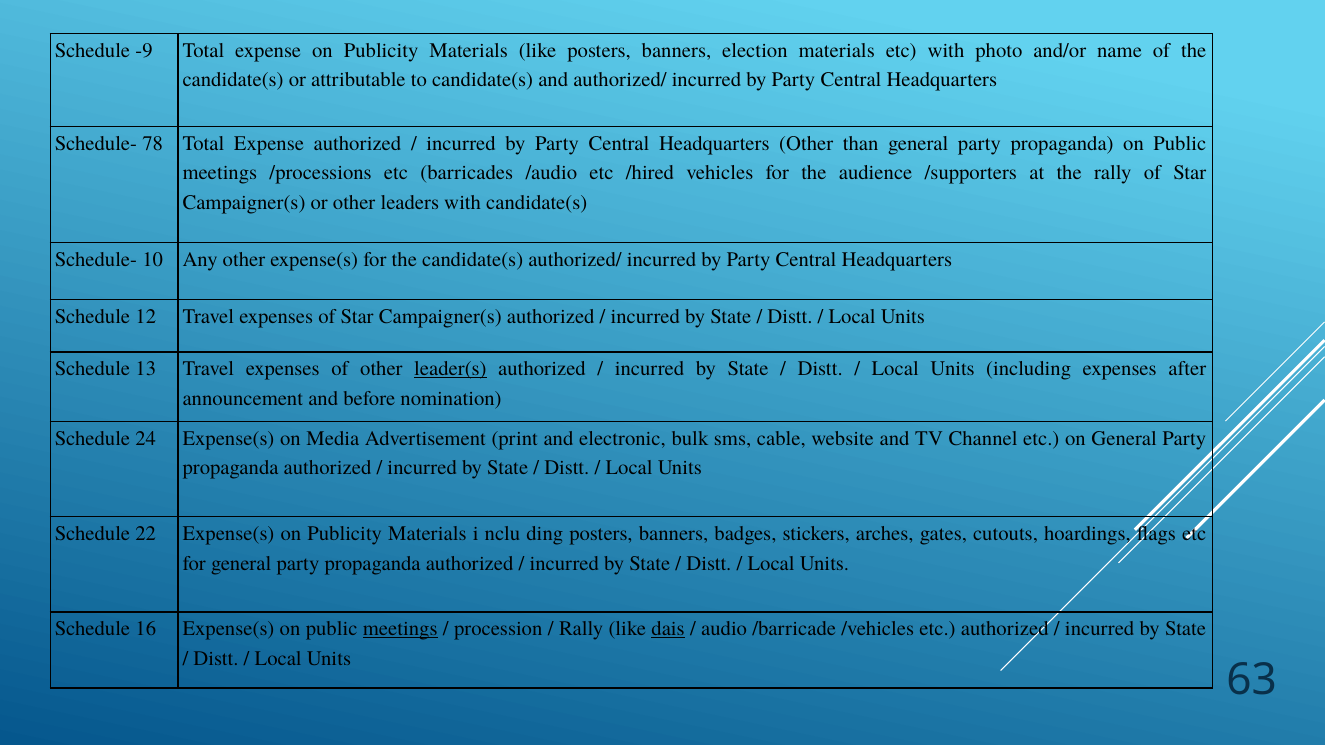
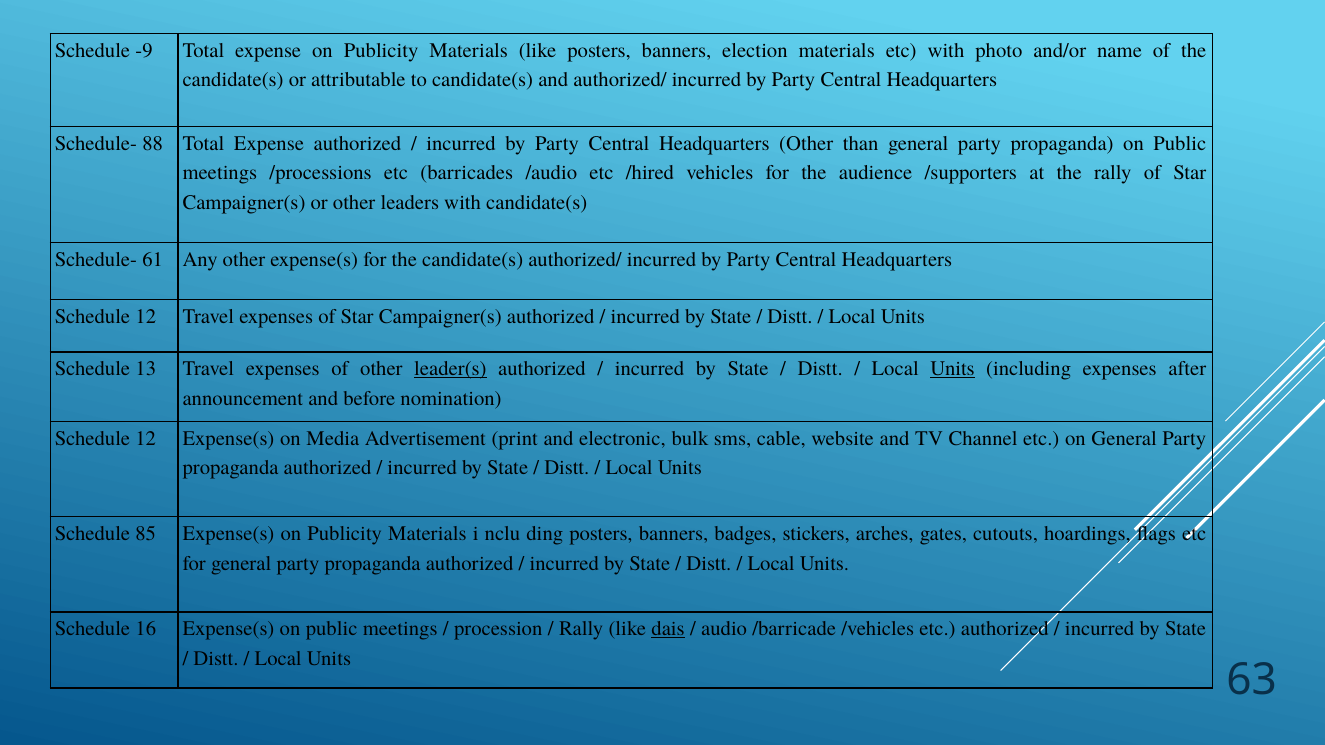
78: 78 -> 88
10: 10 -> 61
Units at (953, 369) underline: none -> present
24 at (146, 439): 24 -> 12
22: 22 -> 85
meetings at (400, 629) underline: present -> none
